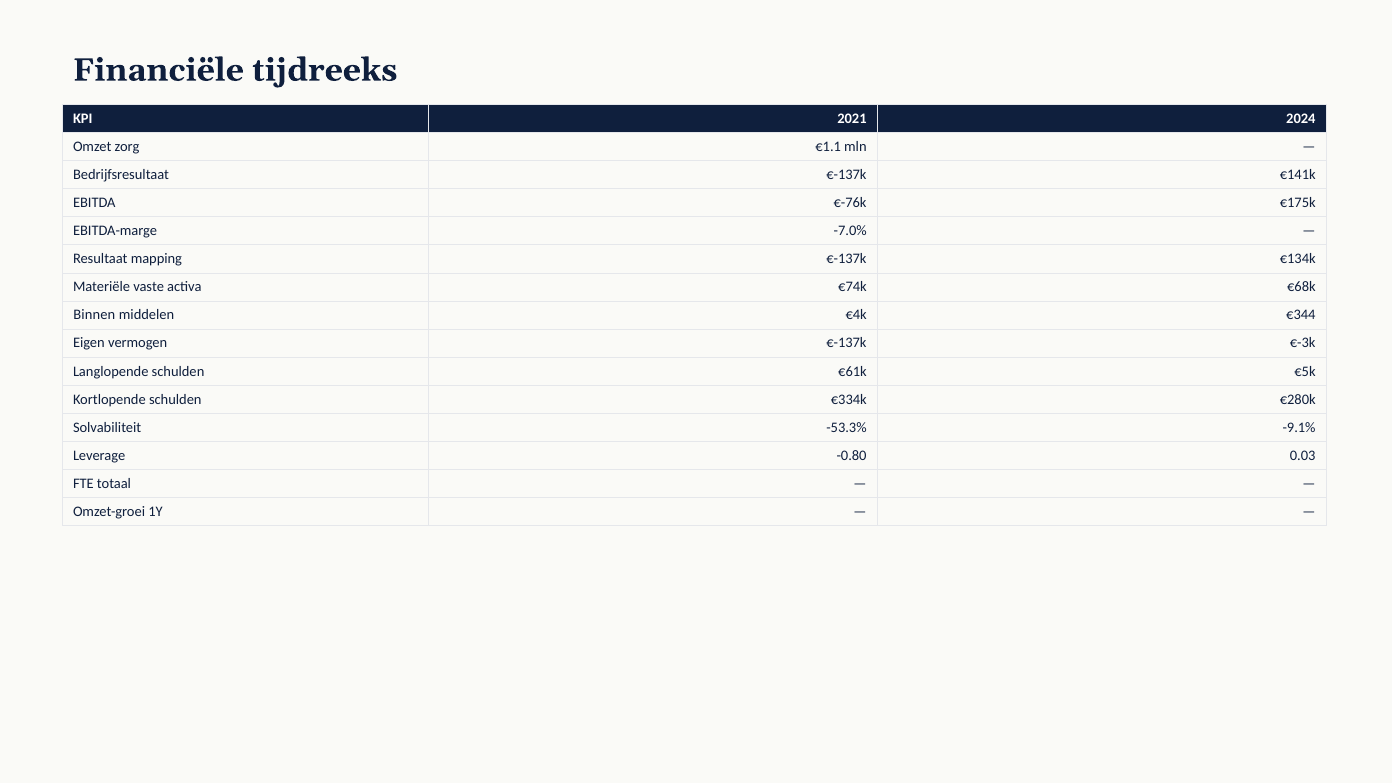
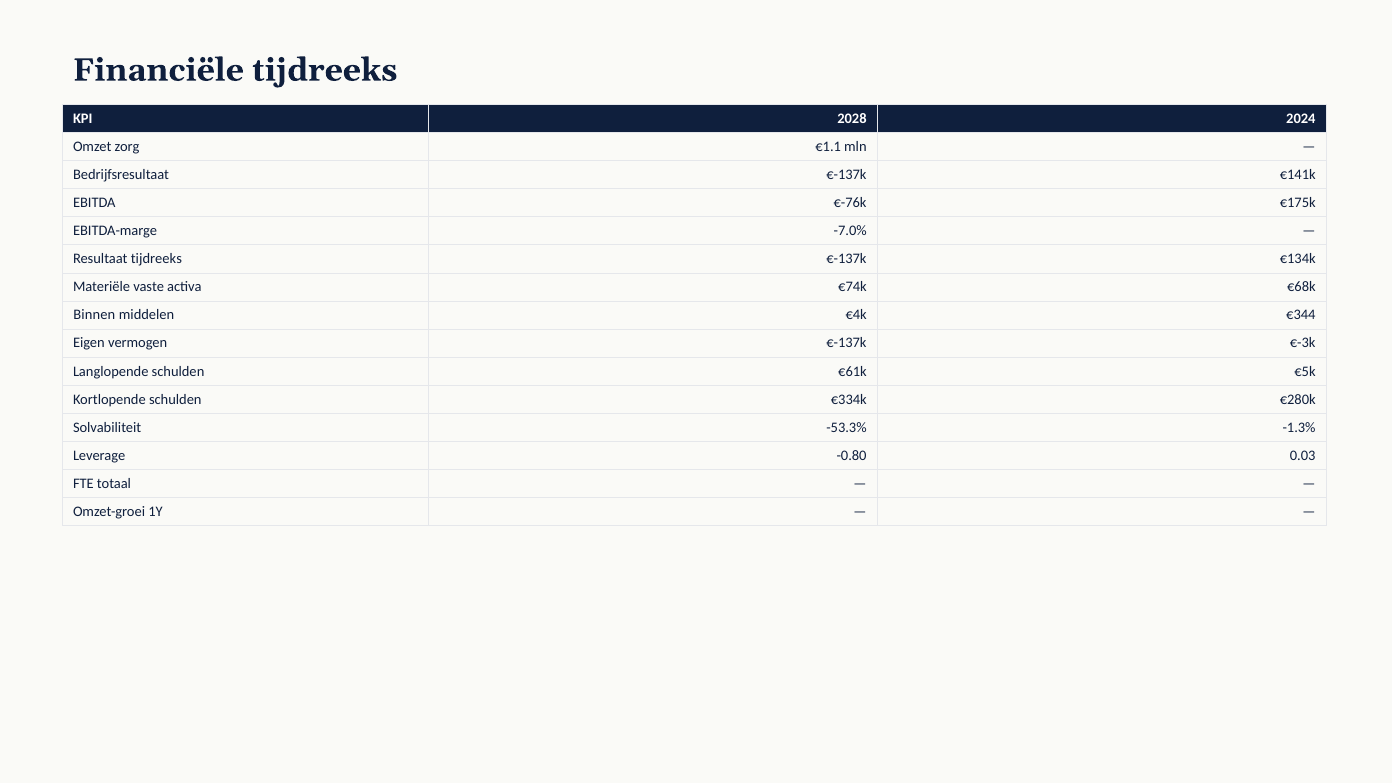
2021: 2021 -> 2028
Resultaat mapping: mapping -> tijdreeks
-9.1%: -9.1% -> -1.3%
